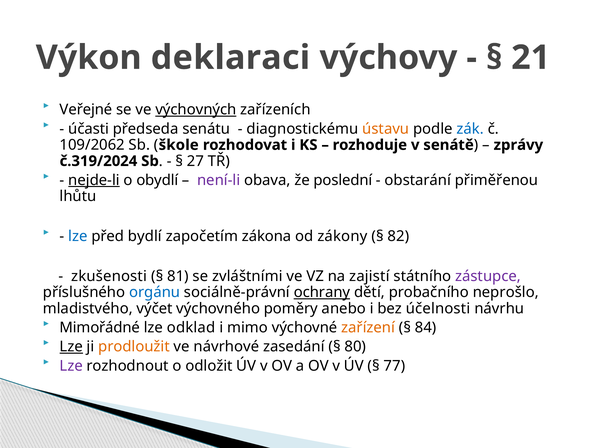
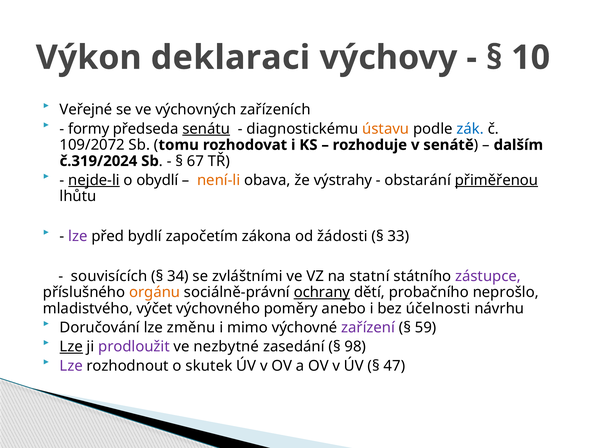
21: 21 -> 10
výchovných underline: present -> none
účasti: účasti -> formy
senátu underline: none -> present
109/2062: 109/2062 -> 109/2072
škole: škole -> tomu
zprávy: zprávy -> dalším
27: 27 -> 67
není-li colour: purple -> orange
poslední: poslední -> výstrahy
přiměřenou underline: none -> present
lze at (78, 236) colour: blue -> purple
zákony: zákony -> žádosti
82: 82 -> 33
zkušenosti: zkušenosti -> souvisících
81: 81 -> 34
zajistí: zajistí -> statní
orgánu colour: blue -> orange
Mimořádné: Mimořádné -> Doručování
odklad: odklad -> změnu
zařízení colour: orange -> purple
84: 84 -> 59
prodloužit colour: orange -> purple
návrhové: návrhové -> nezbytné
80: 80 -> 98
odložit: odložit -> skutek
77: 77 -> 47
